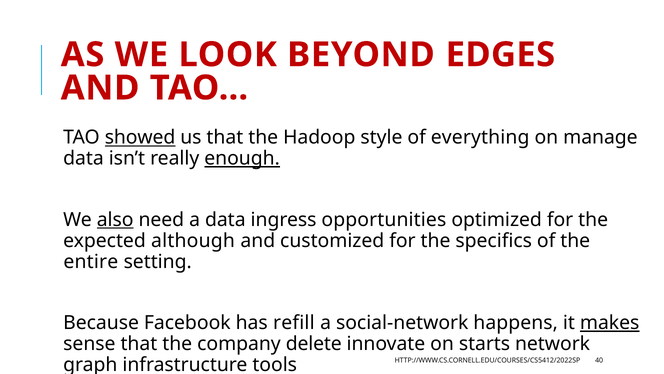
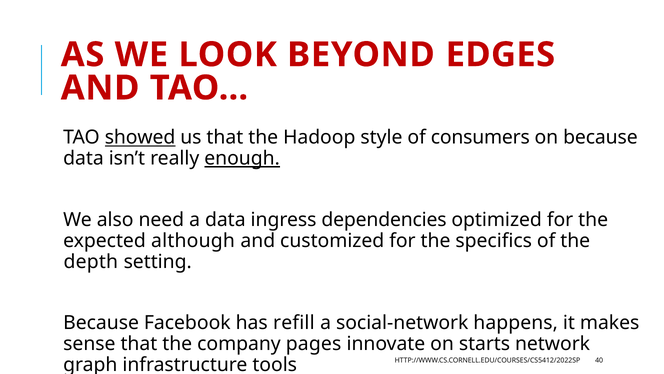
everything: everything -> consumers
on manage: manage -> because
also underline: present -> none
opportunities: opportunities -> dependencies
entire: entire -> depth
makes underline: present -> none
delete: delete -> pages
